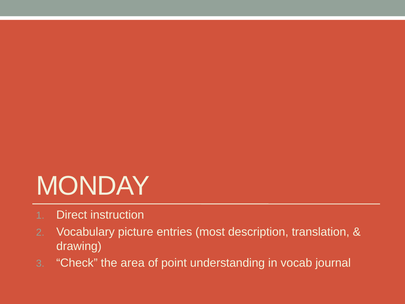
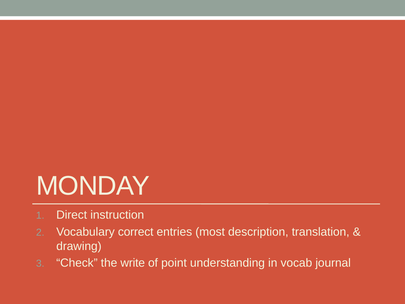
picture: picture -> correct
area: area -> write
